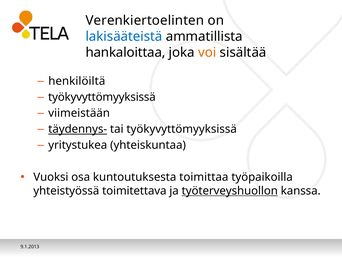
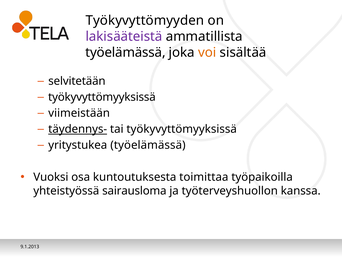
Verenkiertoelinten: Verenkiertoelinten -> Työkyvyttömyyden
lakisääteistä colour: blue -> purple
hankaloittaa at (125, 52): hankaloittaa -> työelämässä
henkilöiltä: henkilöiltä -> selvitetään
yritystukea yhteiskuntaa: yhteiskuntaa -> työelämässä
toimitettava: toimitettava -> sairausloma
työterveyshuollon underline: present -> none
